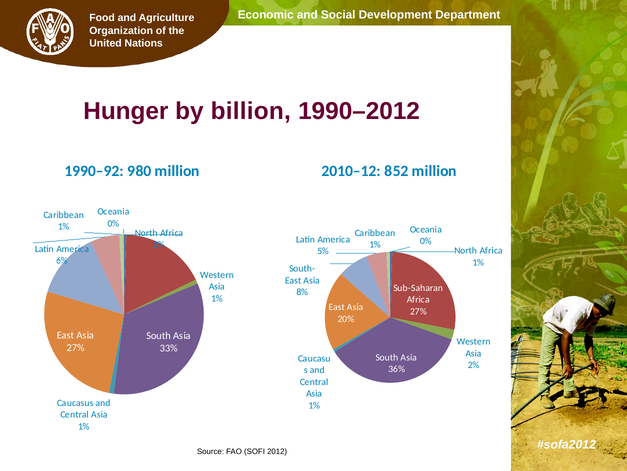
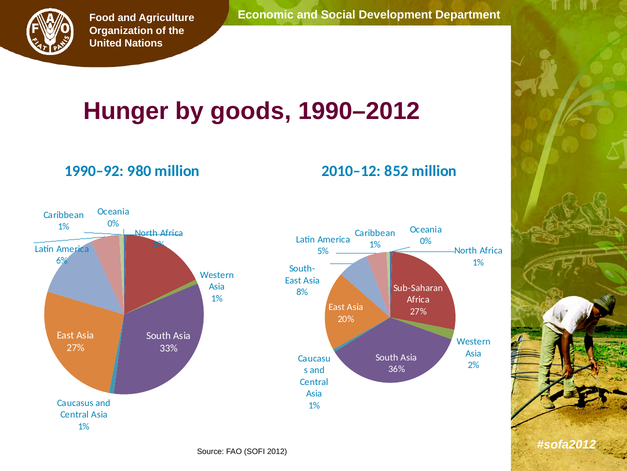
billion: billion -> goods
